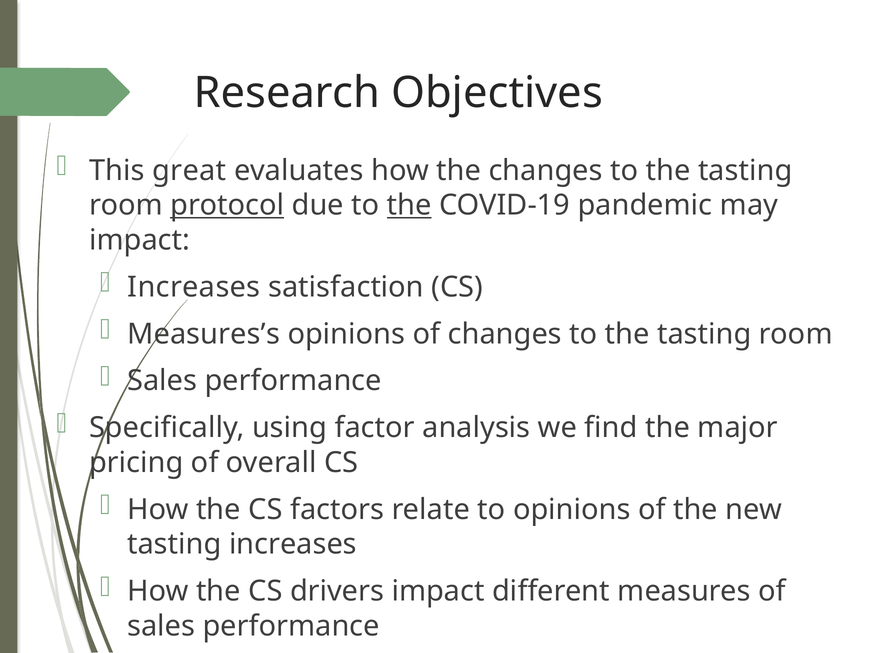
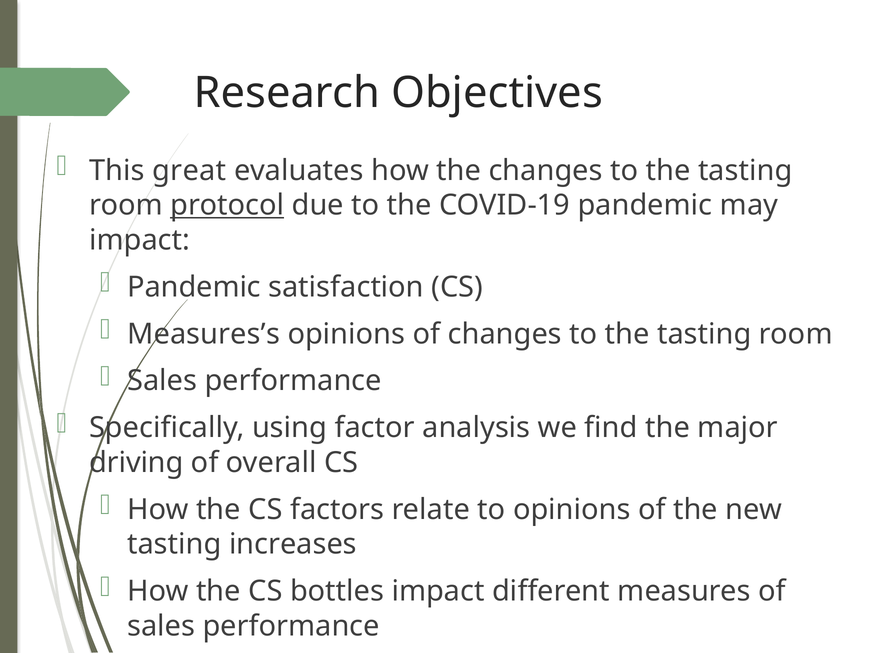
the at (409, 205) underline: present -> none
Increases at (194, 287): Increases -> Pandemic
pricing: pricing -> driving
drivers: drivers -> bottles
